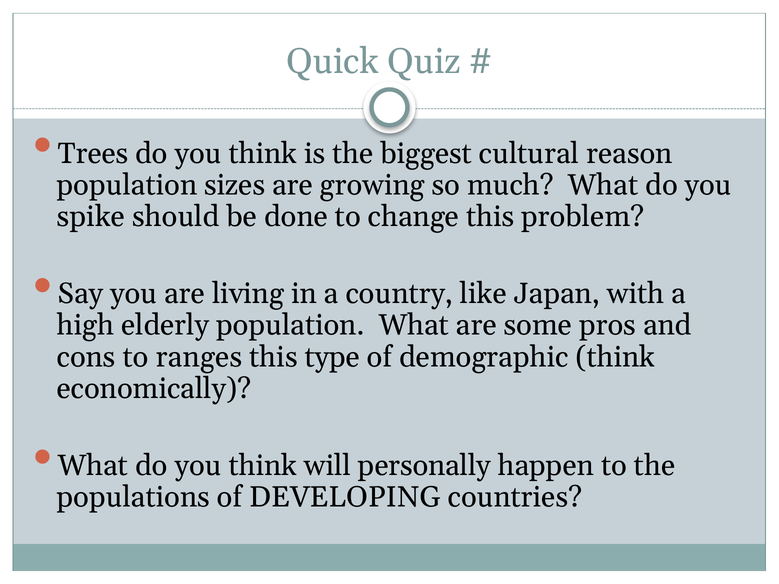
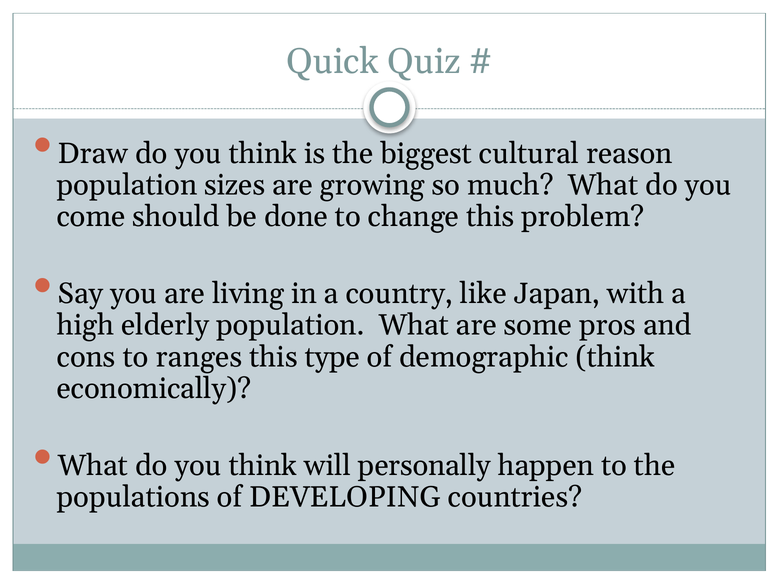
Trees: Trees -> Draw
spike: spike -> come
